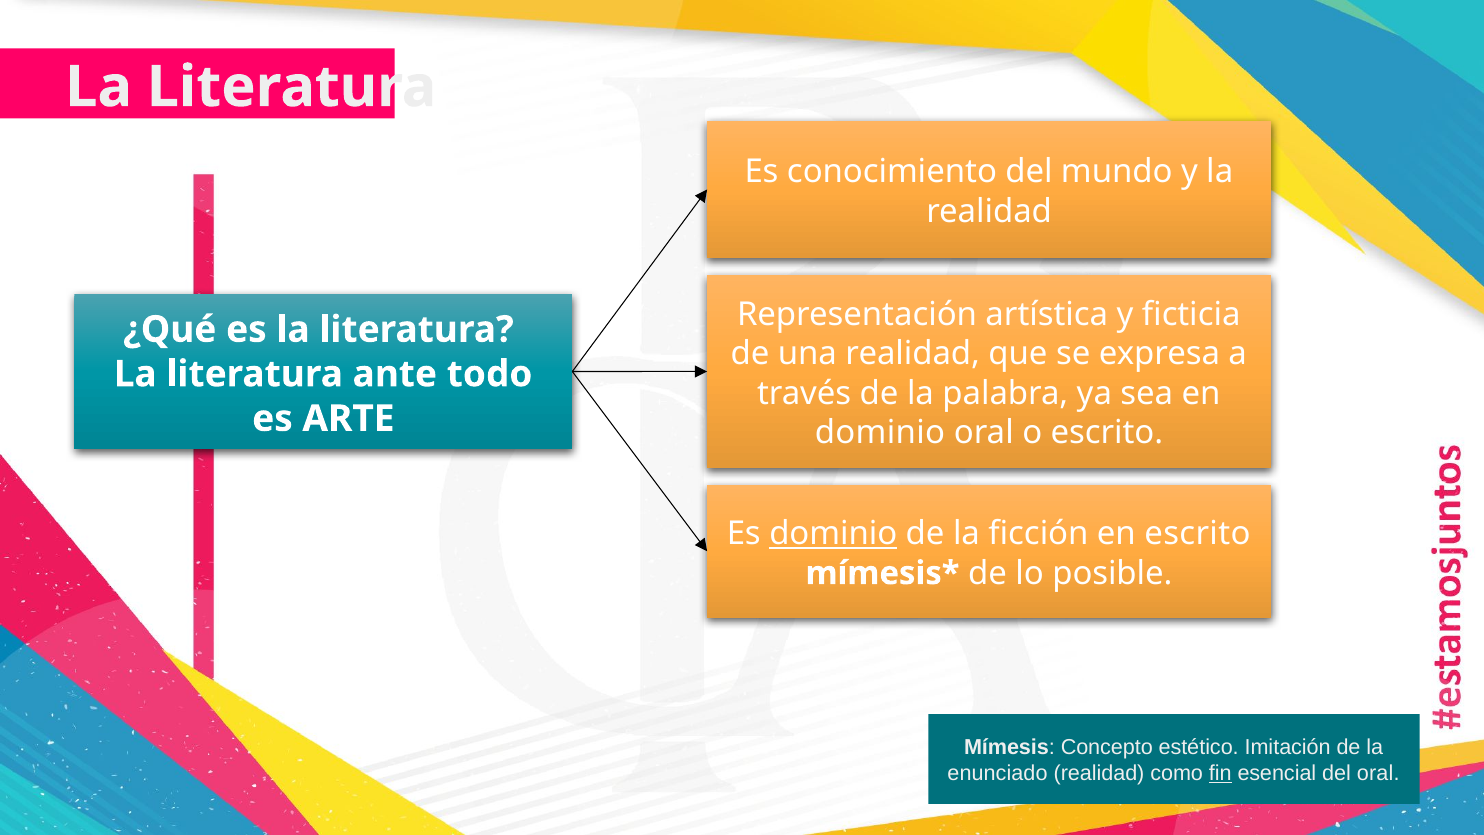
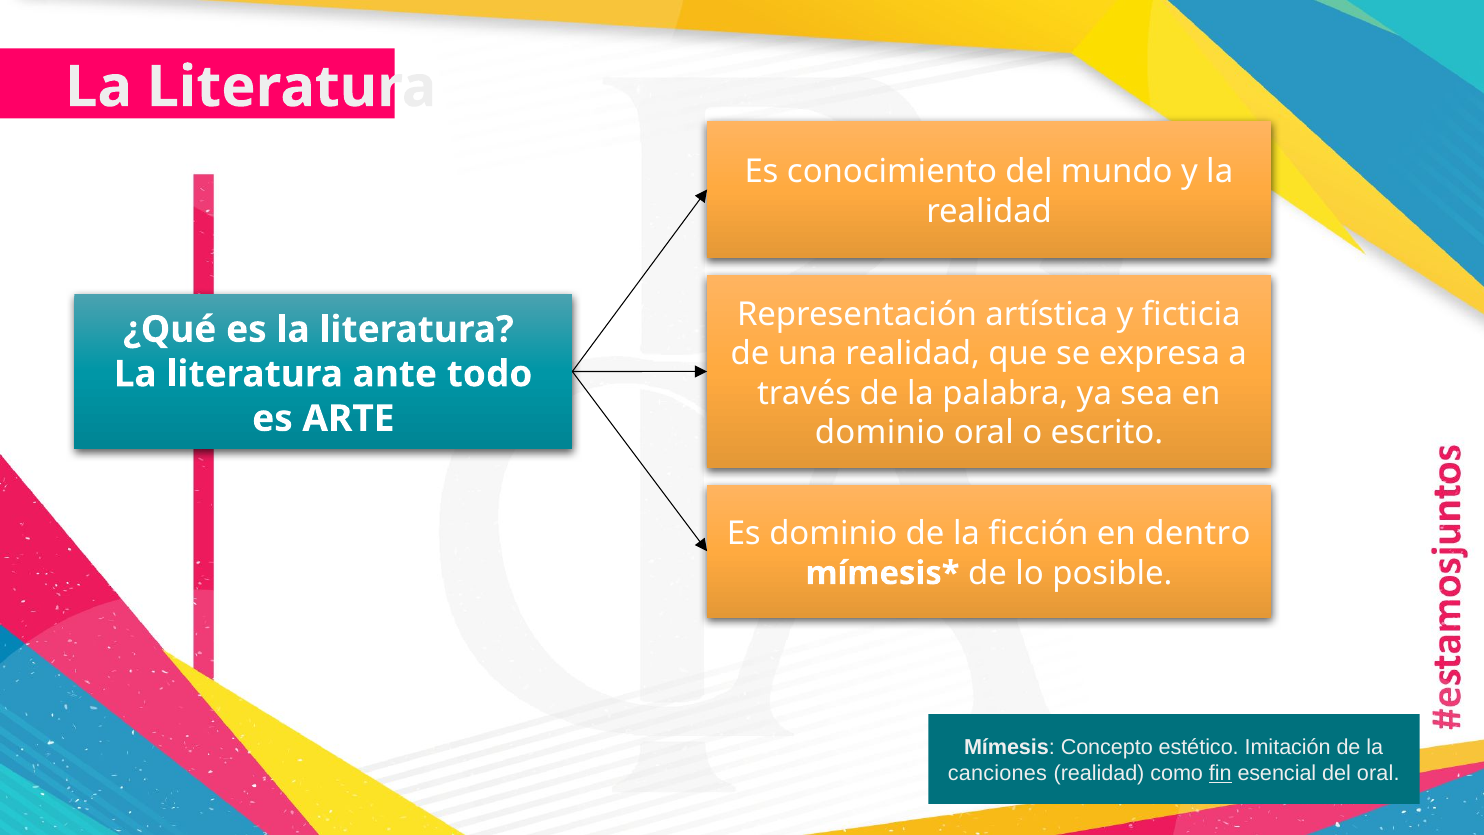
dominio at (833, 534) underline: present -> none
en escrito: escrito -> dentro
enunciado: enunciado -> canciones
